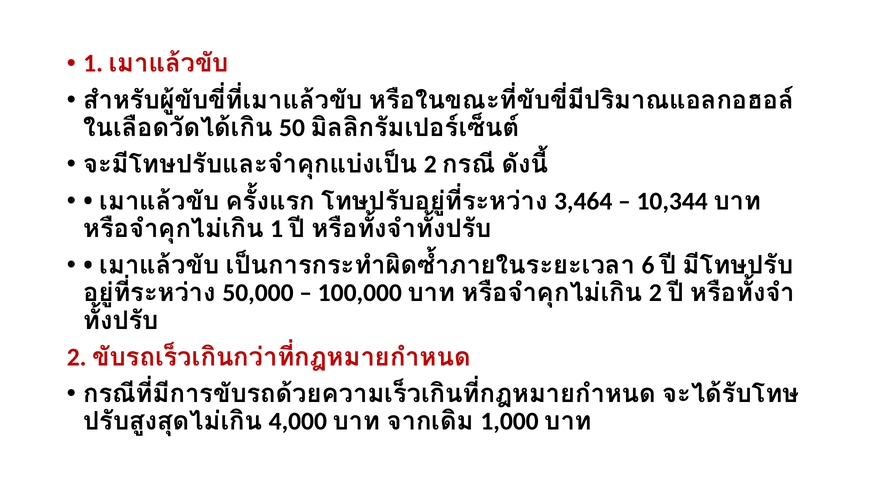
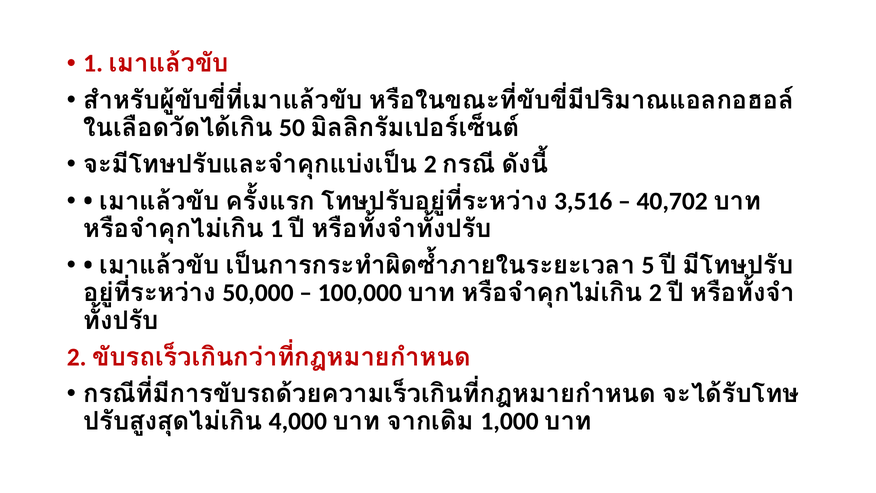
3,464: 3,464 -> 3,516
10,344: 10,344 -> 40,702
6: 6 -> 5
